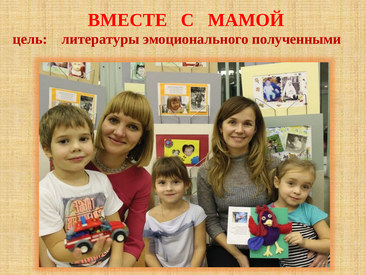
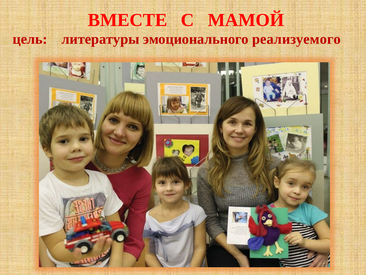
полученными: полученными -> реализуемого
